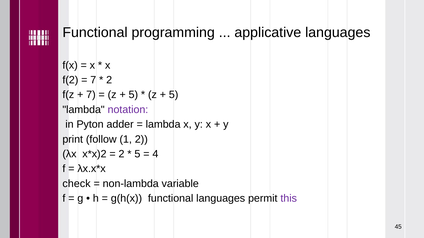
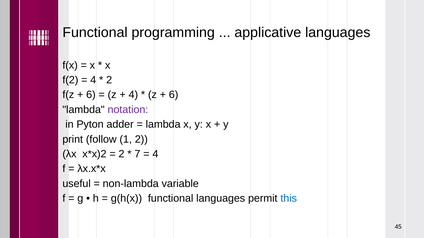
7 at (93, 80): 7 -> 4
7 at (91, 95): 7 -> 6
5 at (133, 95): 5 -> 4
5 at (174, 95): 5 -> 6
5 at (137, 154): 5 -> 7
check: check -> useful
this colour: purple -> blue
